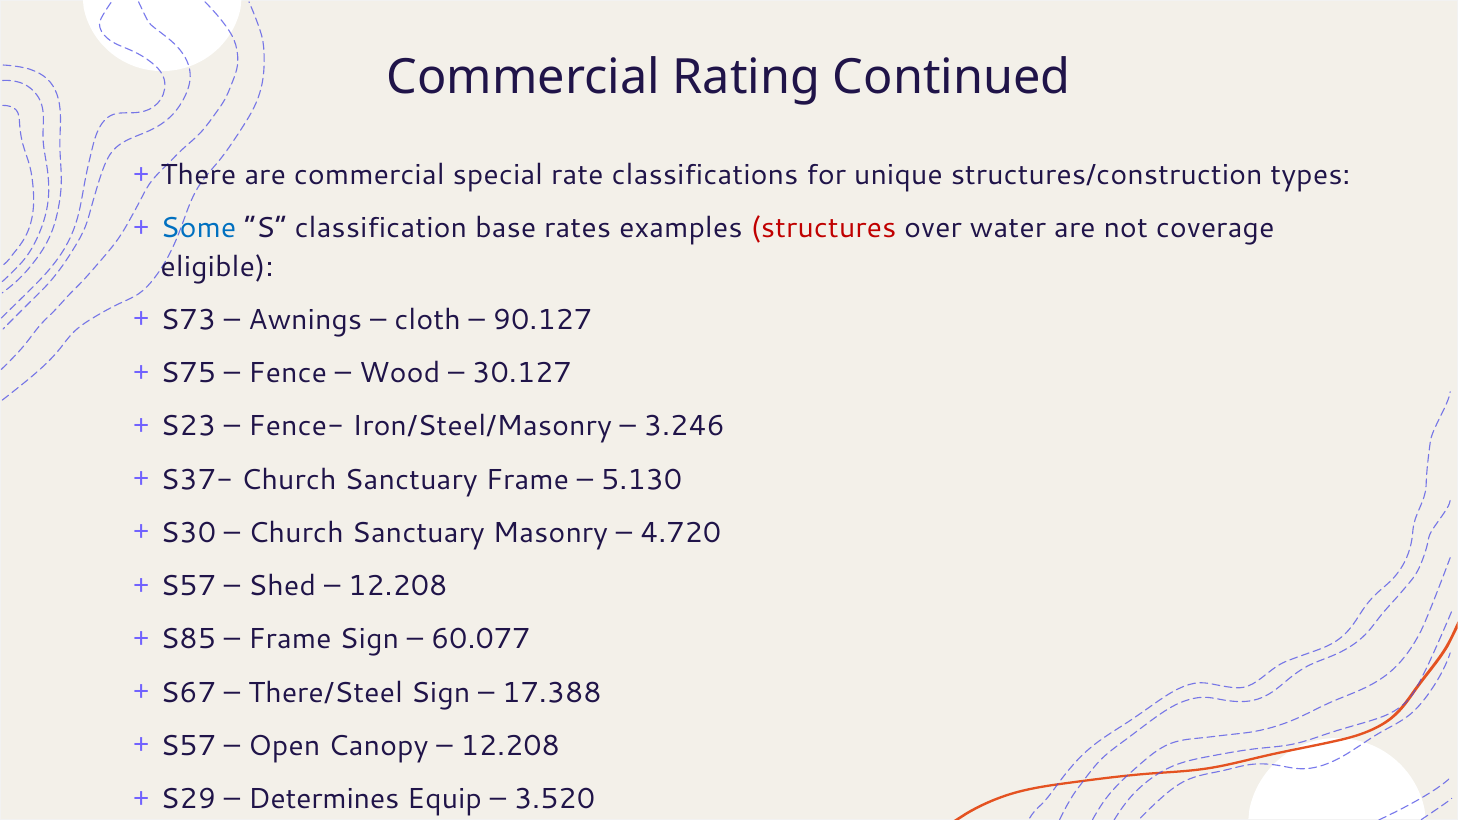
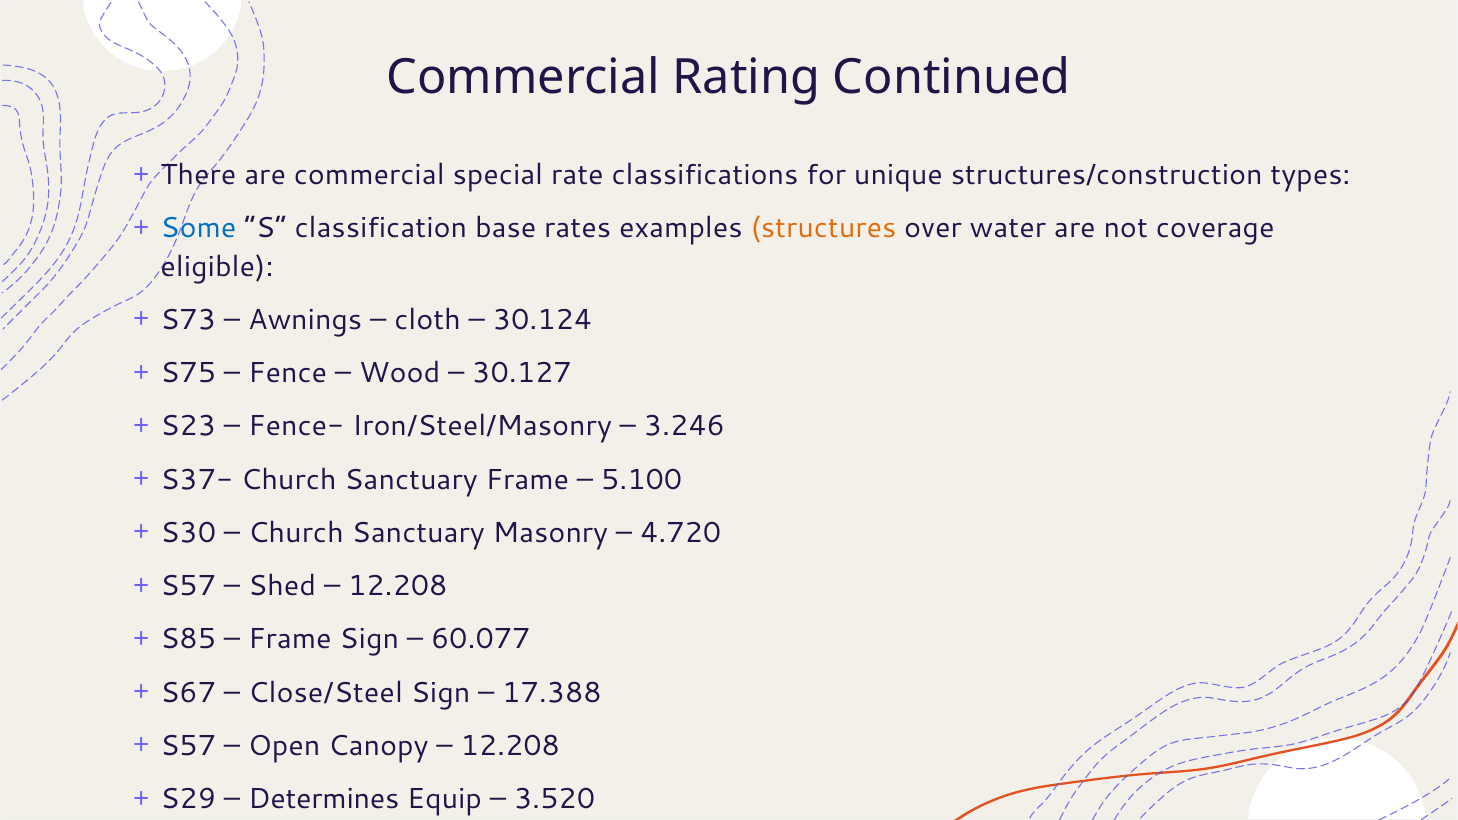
structures colour: red -> orange
90.127: 90.127 -> 30.124
5.130: 5.130 -> 5.100
There/Steel: There/Steel -> Close/Steel
